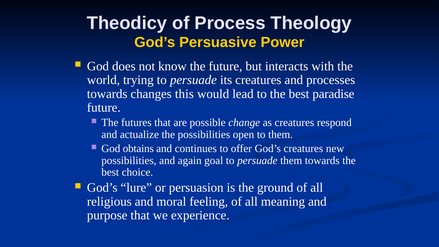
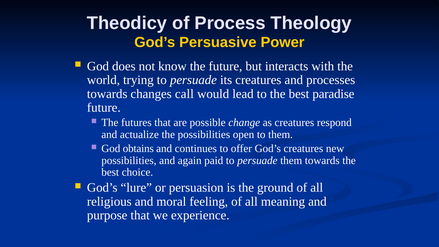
this: this -> call
goal: goal -> paid
